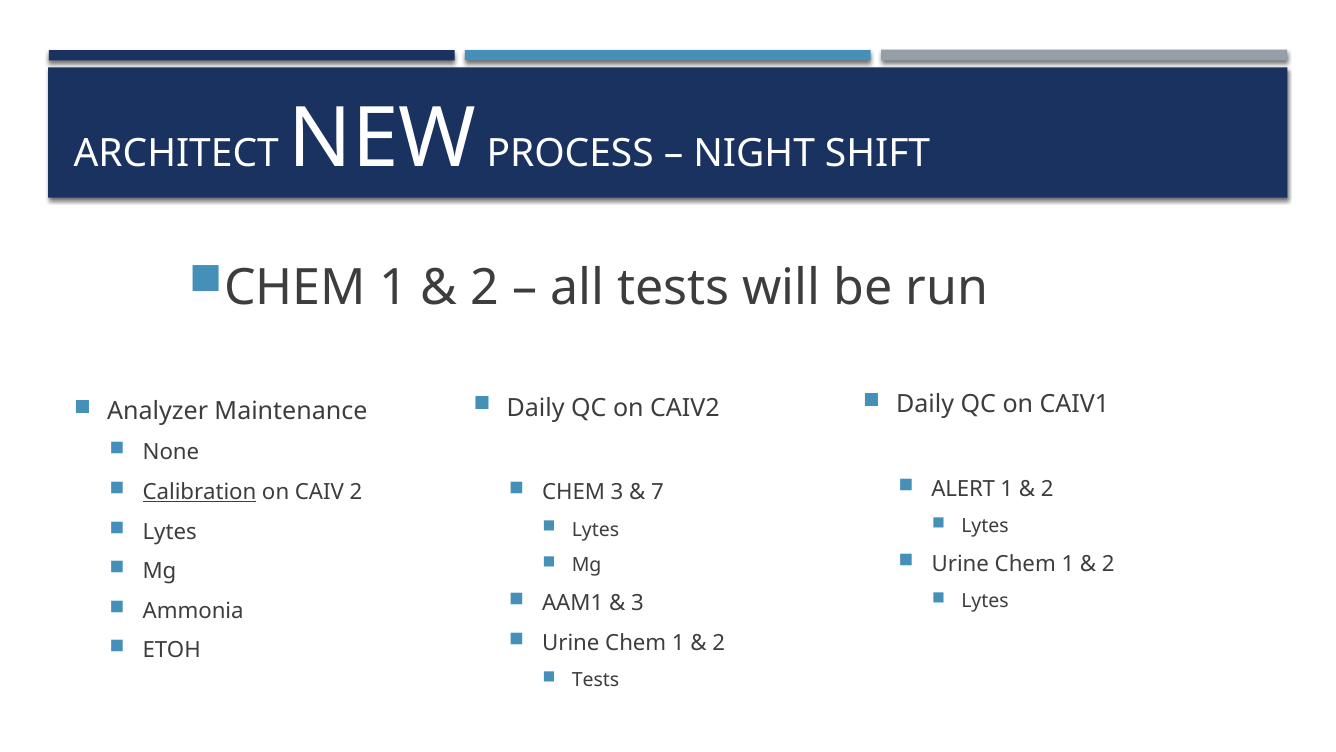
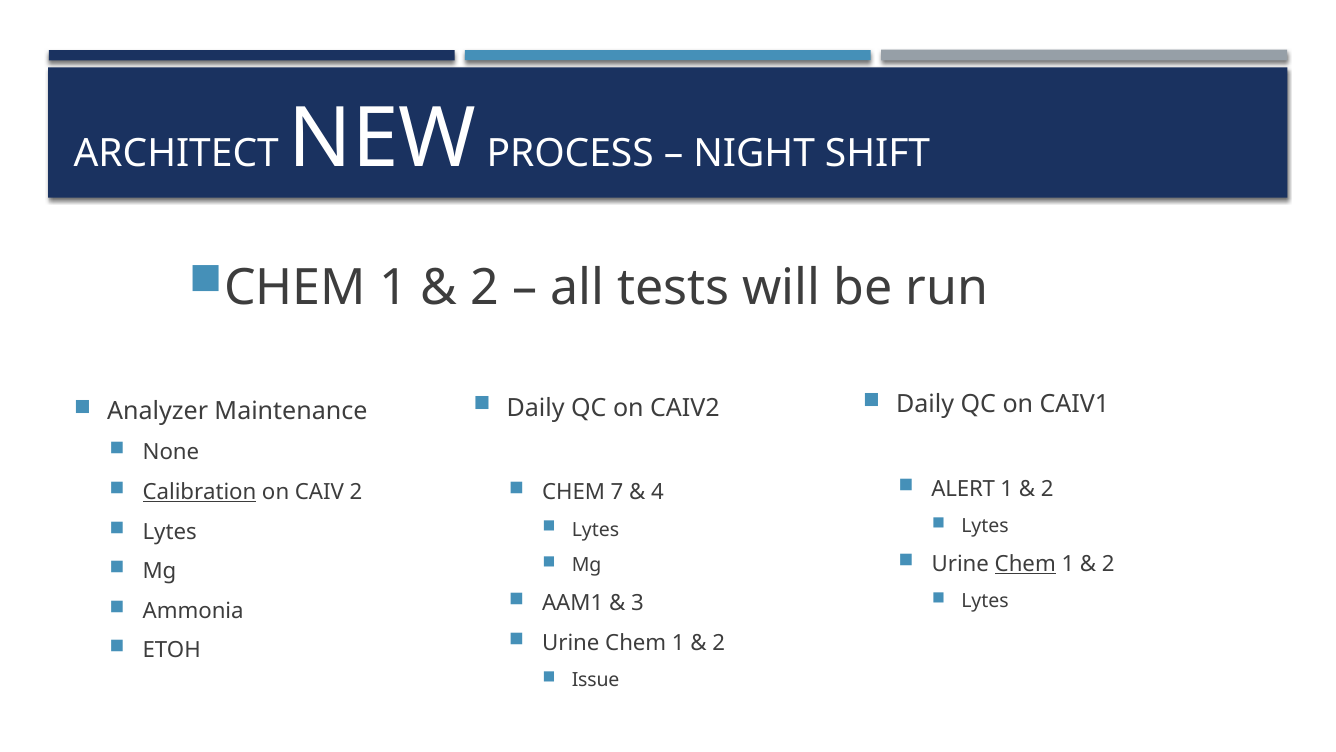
CHEM 3: 3 -> 7
7: 7 -> 4
Chem at (1025, 564) underline: none -> present
Tests at (596, 680): Tests -> Issue
